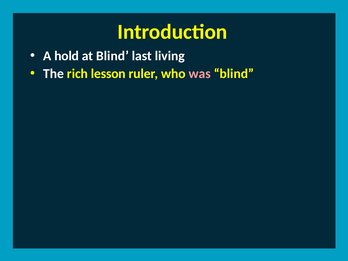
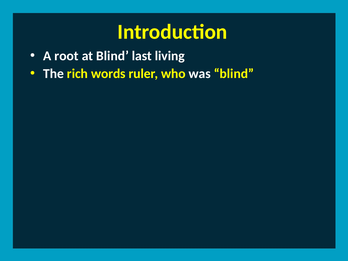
hold: hold -> root
lesson: lesson -> words
was colour: pink -> white
